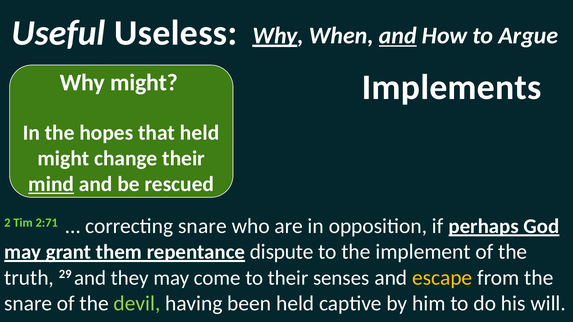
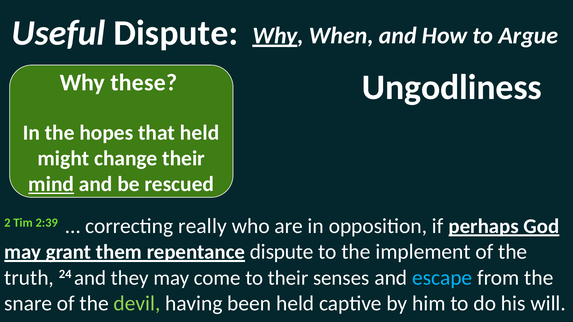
Useful Useless: Useless -> Dispute
and at (398, 36) underline: present -> none
Implements: Implements -> Ungodliness
Why might: might -> these
2:71: 2:71 -> 2:39
correcting snare: snare -> really
29: 29 -> 24
escape colour: yellow -> light blue
